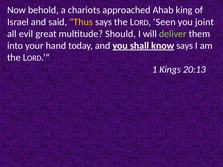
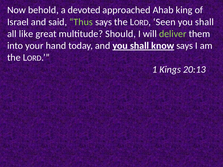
chariots: chariots -> devoted
Thus colour: yellow -> light green
joint at (204, 22): joint -> shall
evil: evil -> like
